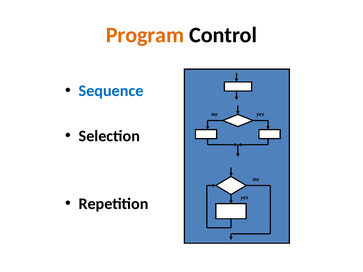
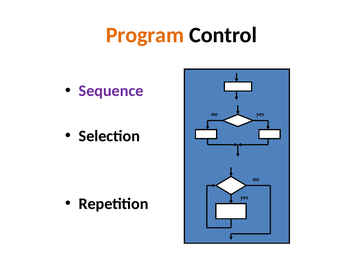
Sequence colour: blue -> purple
